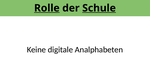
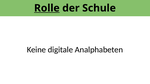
Schule underline: present -> none
